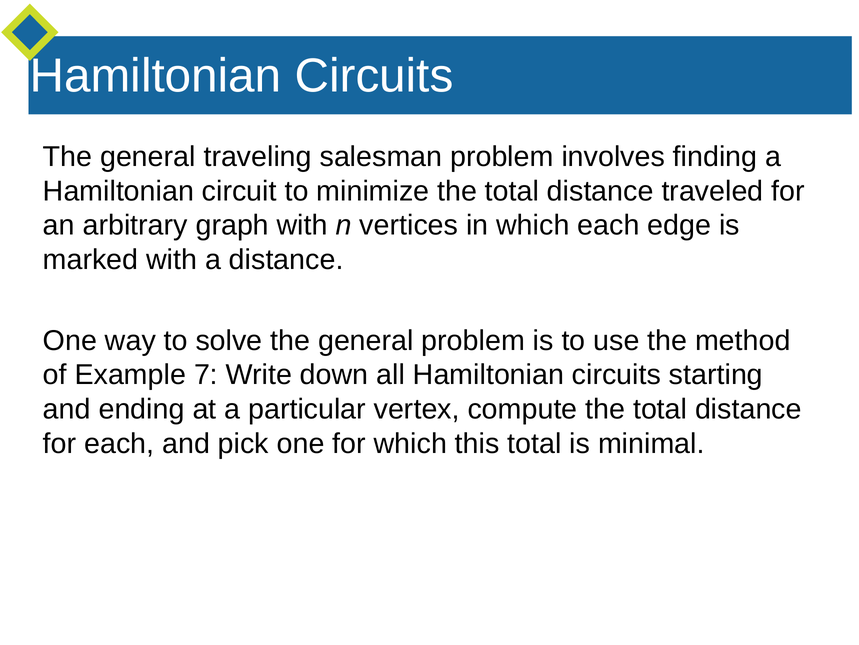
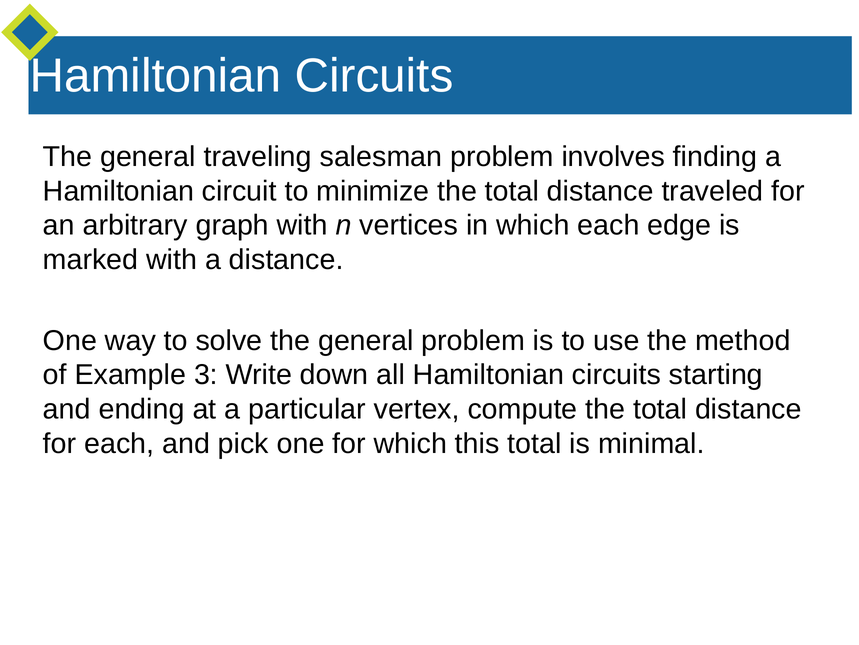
7: 7 -> 3
